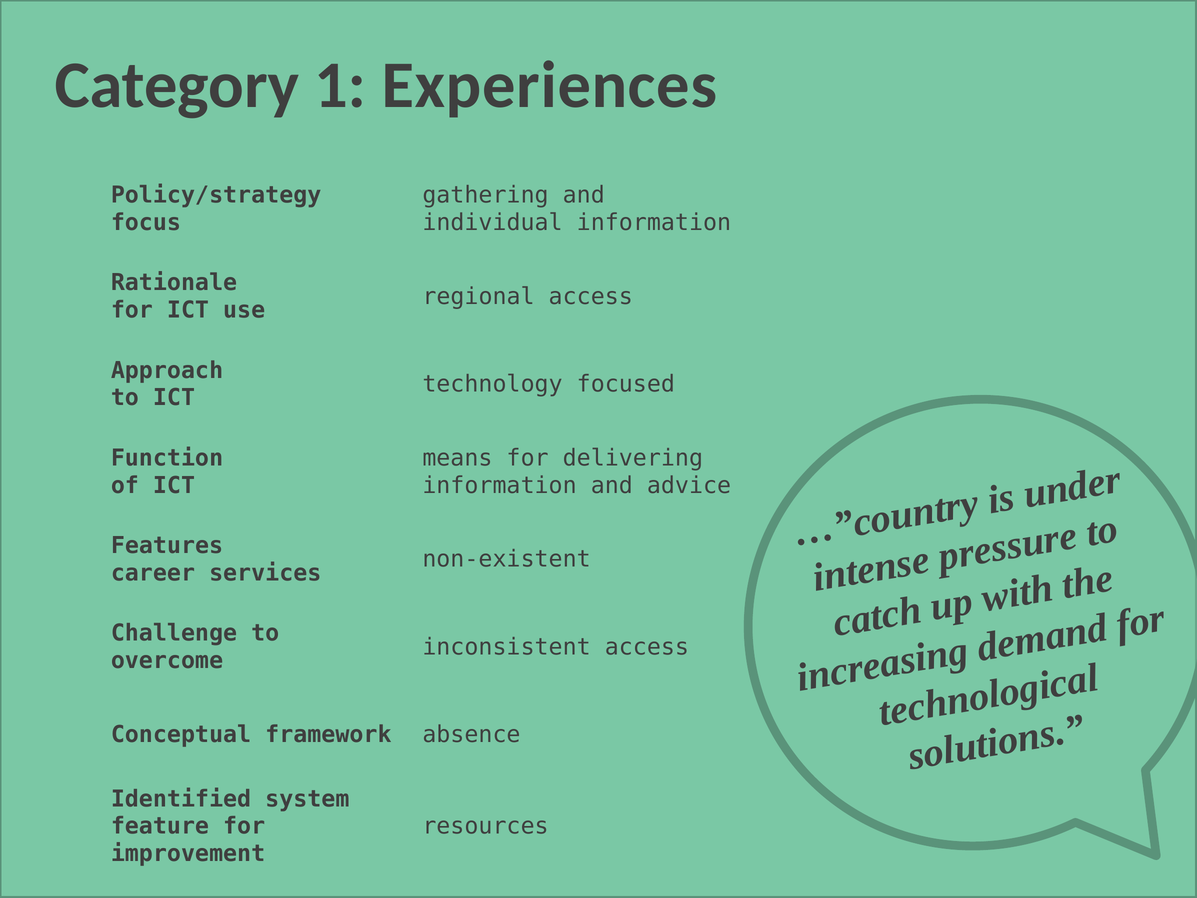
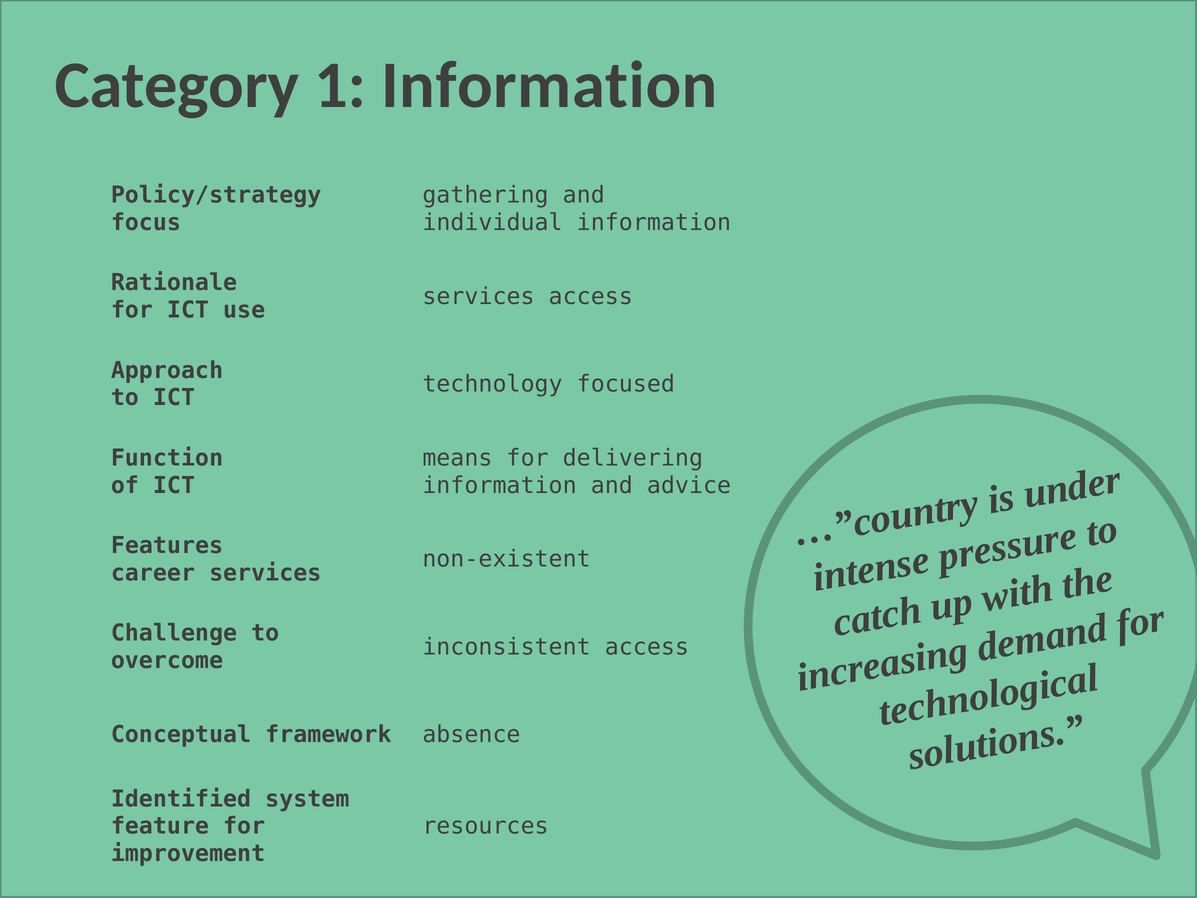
1 Experiences: Experiences -> Information
regional at (479, 296): regional -> services
